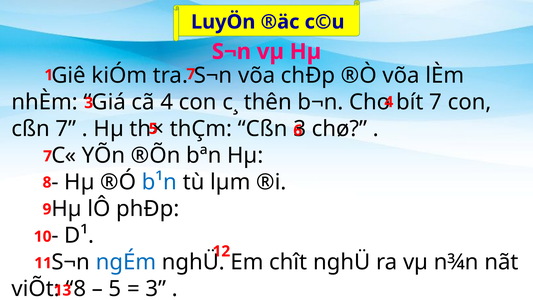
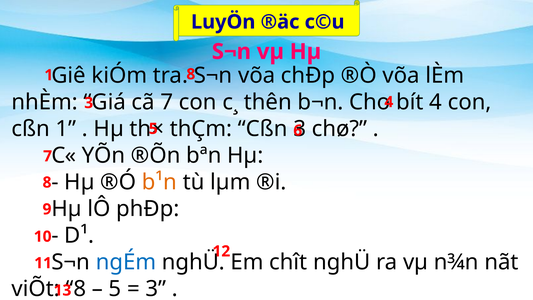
1 7: 7 -> 8
cã 4: 4 -> 7
bít 7: 7 -> 4
cßn 7: 7 -> 1
b¹n colour: blue -> orange
